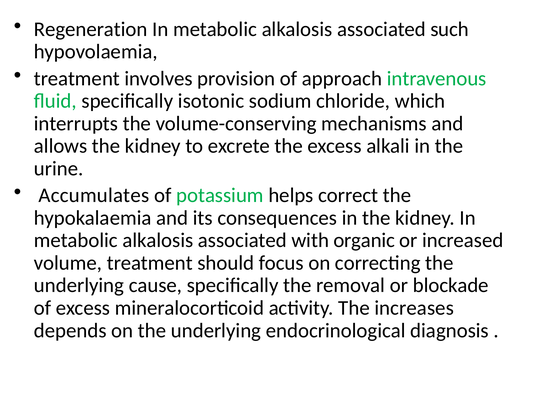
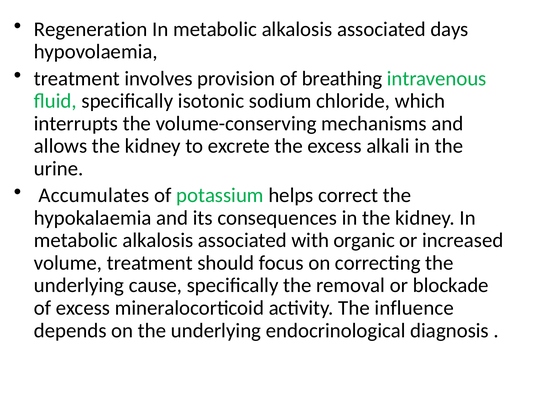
such: such -> days
approach: approach -> breathing
increases: increases -> influence
